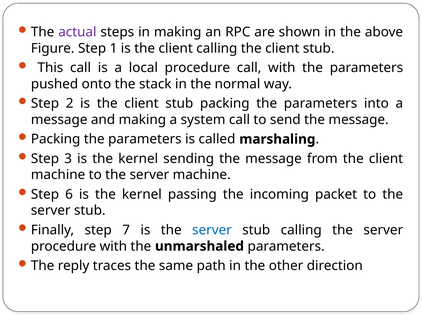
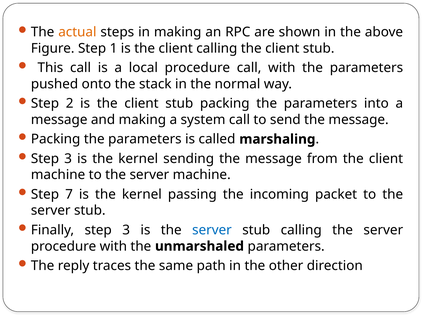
actual colour: purple -> orange
6: 6 -> 7
Finally step 7: 7 -> 3
